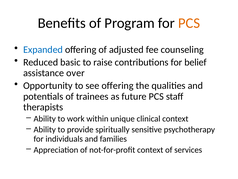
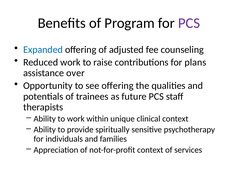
PCS at (189, 23) colour: orange -> purple
Reduced basic: basic -> work
belief: belief -> plans
